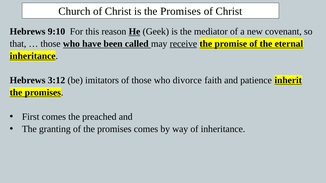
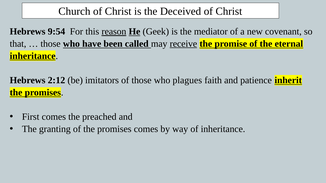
is the Promises: Promises -> Deceived
9:10: 9:10 -> 9:54
reason underline: none -> present
3:12: 3:12 -> 2:12
divorce: divorce -> plagues
